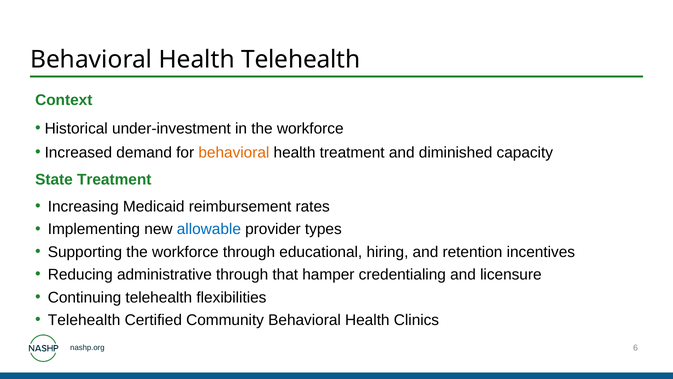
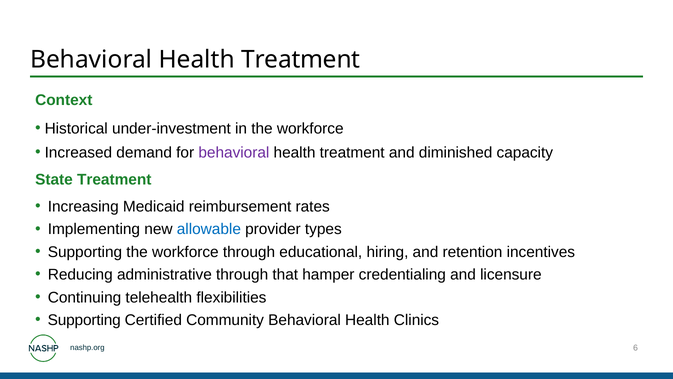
Telehealth at (301, 59): Telehealth -> Treatment
behavioral at (234, 152) colour: orange -> purple
Telehealth at (84, 320): Telehealth -> Supporting
